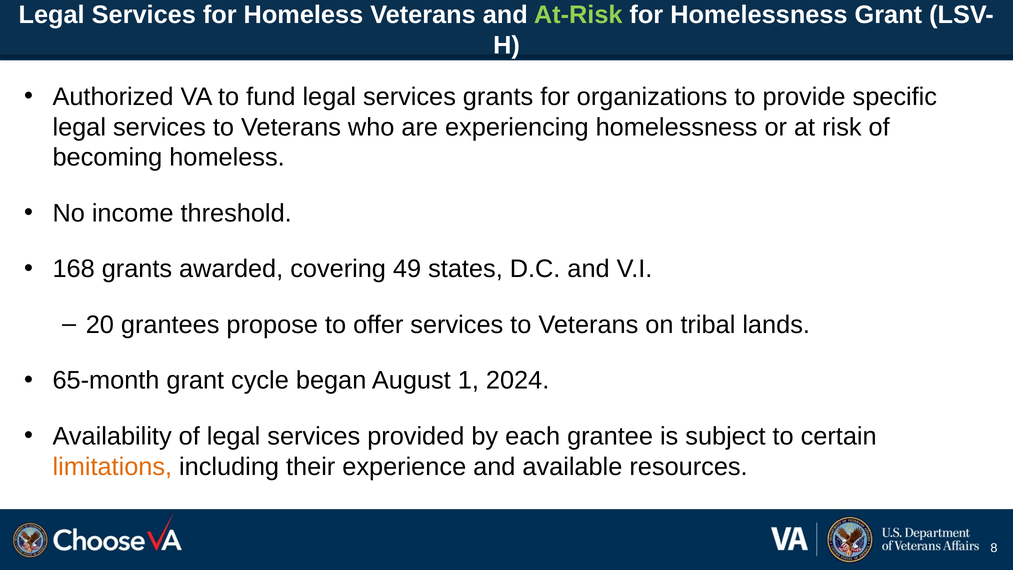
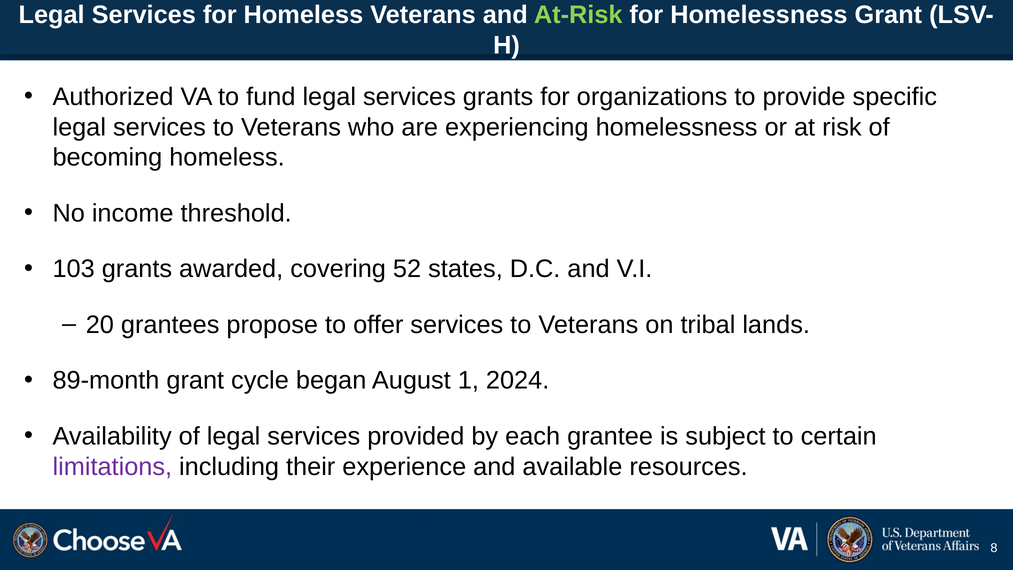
168: 168 -> 103
49: 49 -> 52
65-month: 65-month -> 89-month
limitations colour: orange -> purple
